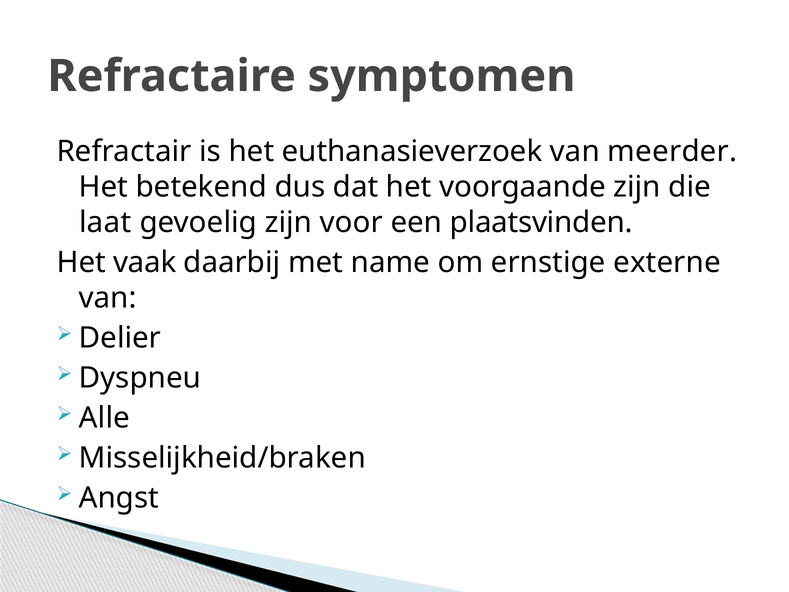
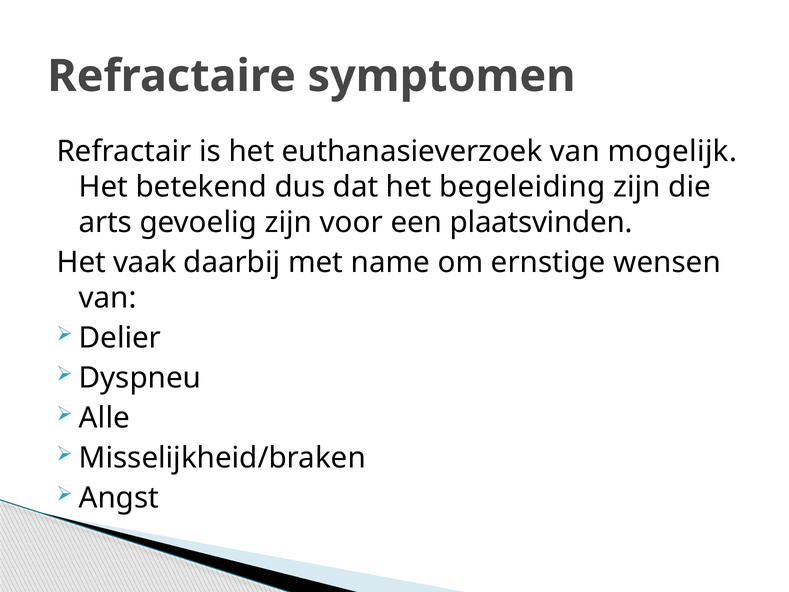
meerder: meerder -> mogelijk
voorgaande: voorgaande -> begeleiding
laat: laat -> arts
externe: externe -> wensen
